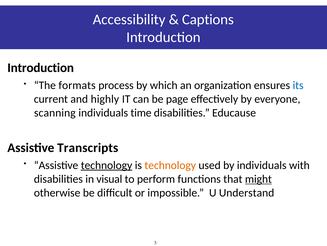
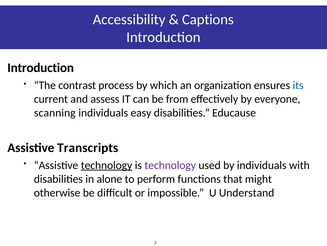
formats: formats -> contrast
highly: highly -> assess
page: page -> from
time: time -> easy
technology at (170, 165) colour: orange -> purple
visual: visual -> alone
might underline: present -> none
